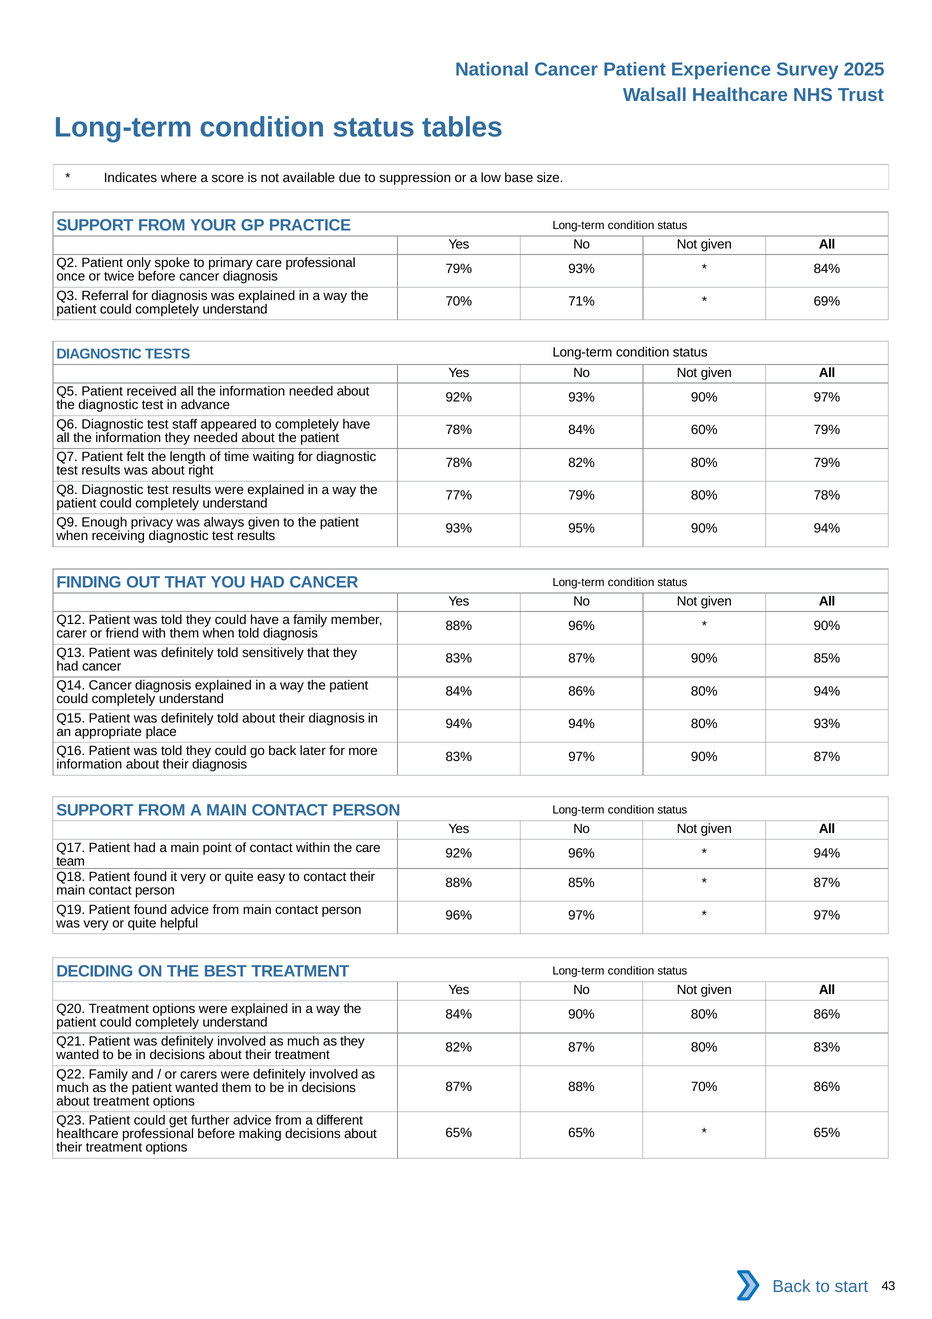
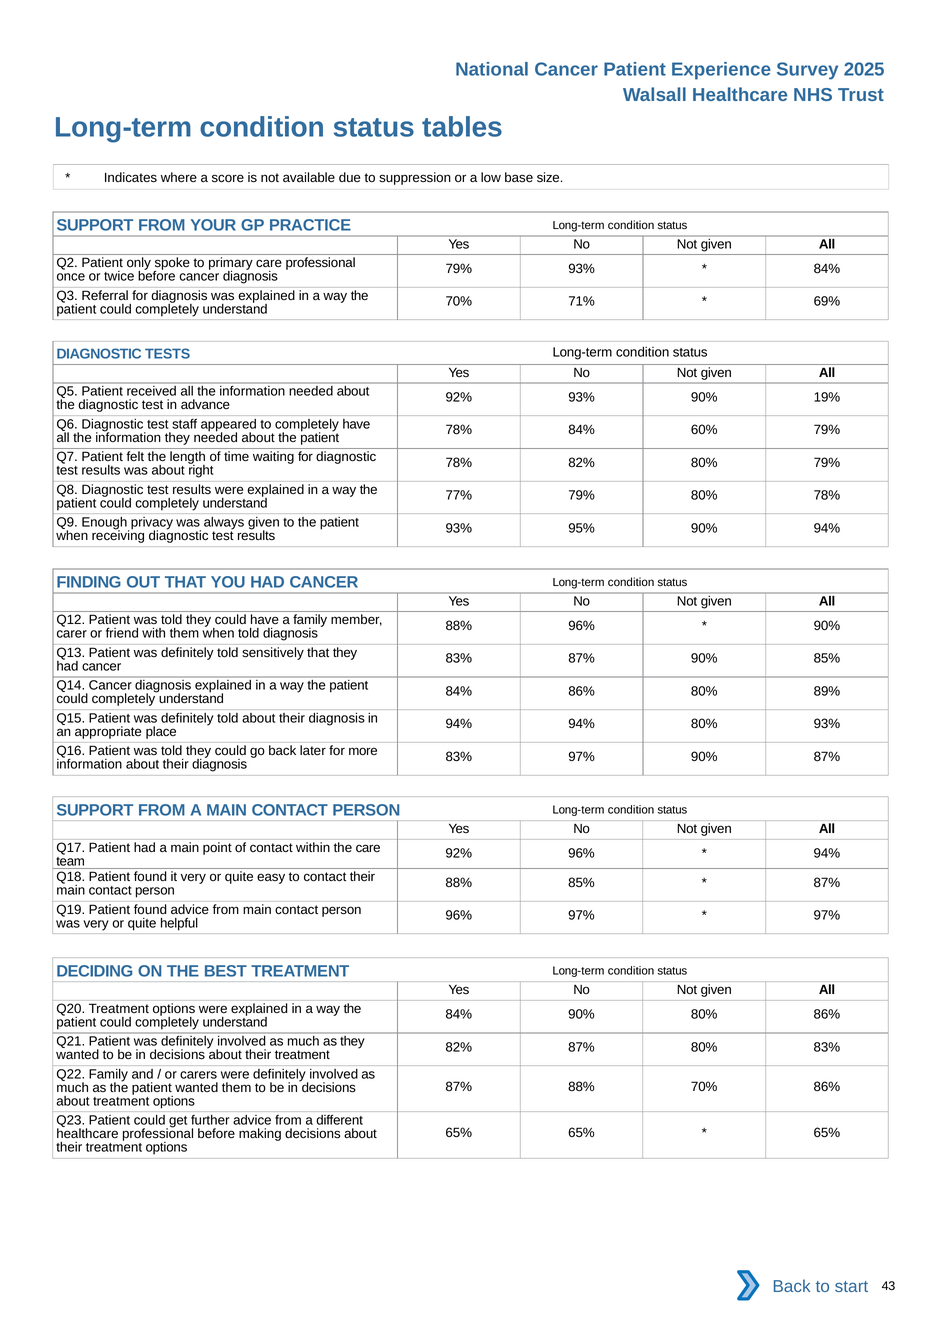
90% 97%: 97% -> 19%
80% 94%: 94% -> 89%
